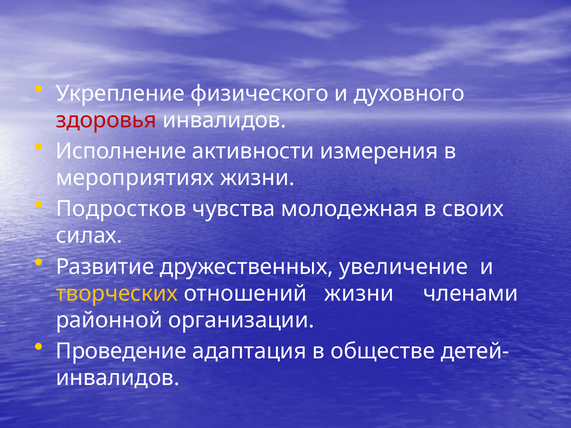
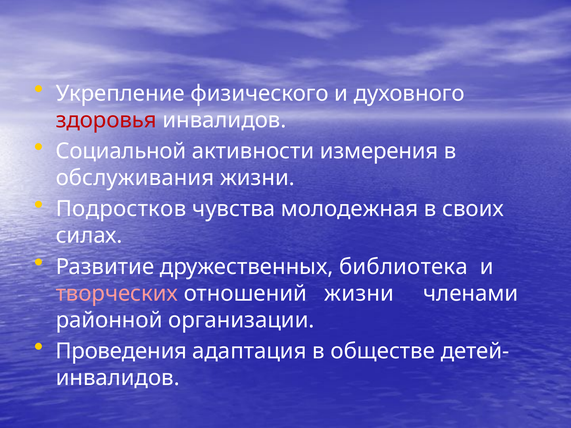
Исполнение: Исполнение -> Социальной
мероприятиях: мероприятиях -> обслуживания
увеличение: увеличение -> библиотека
творческих colour: yellow -> pink
Проведение: Проведение -> Проведения
